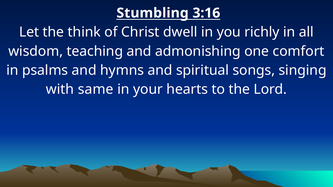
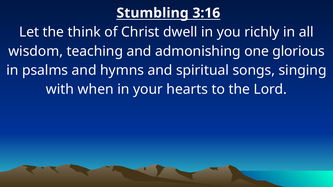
comfort: comfort -> glorious
same: same -> when
